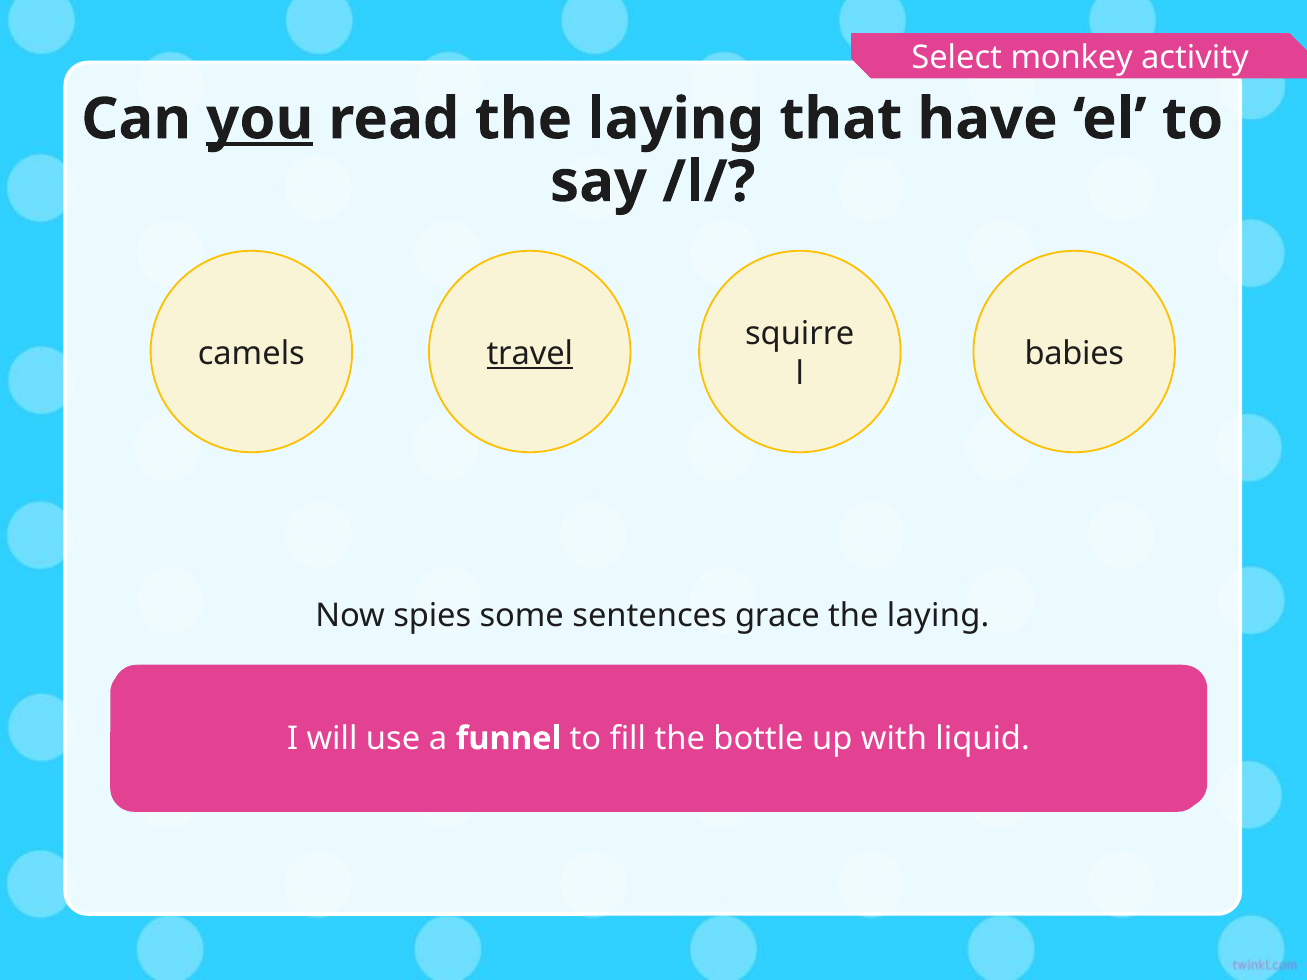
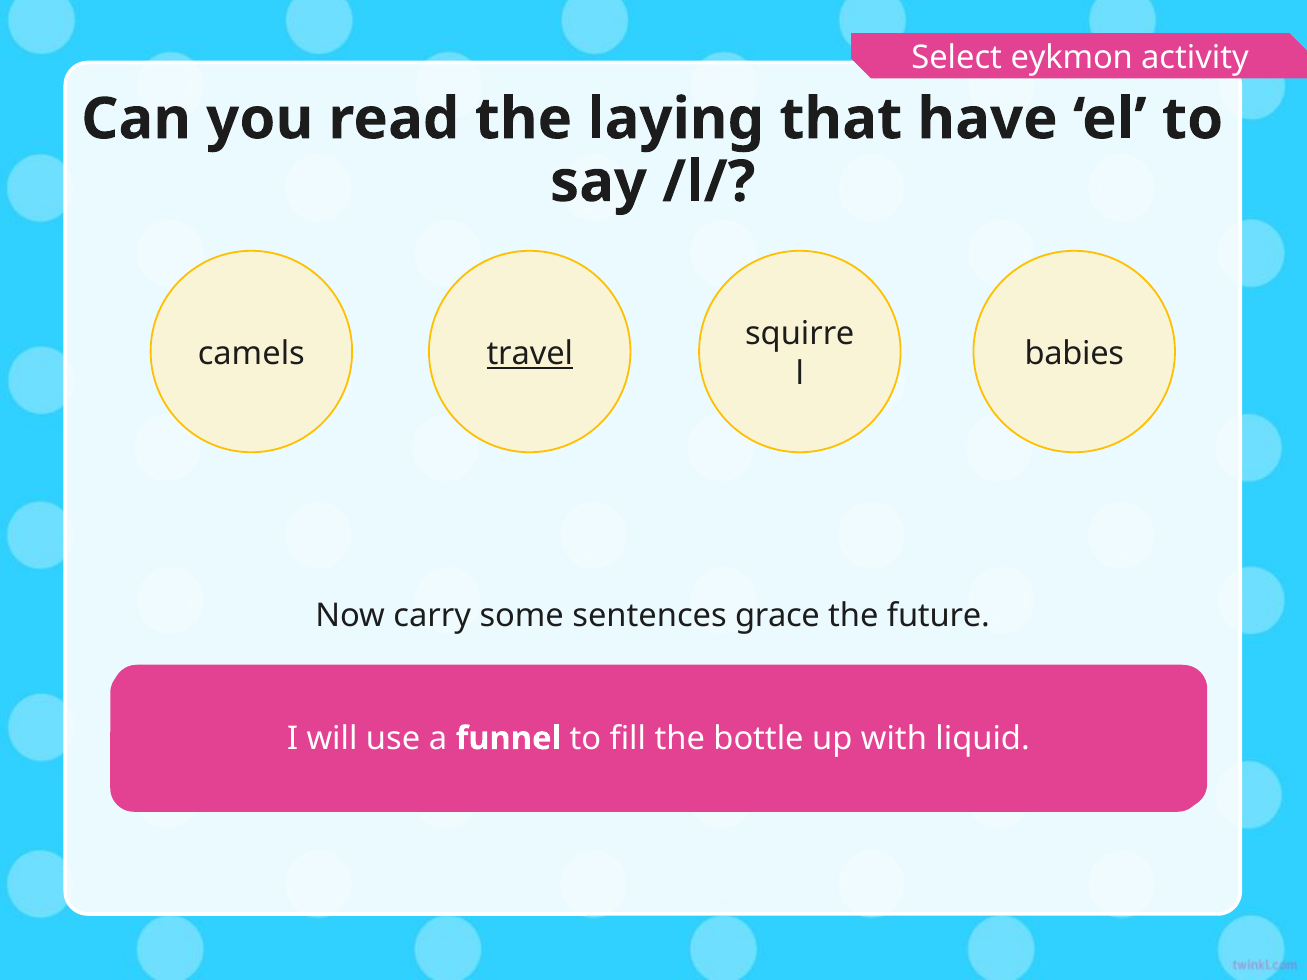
monkey: monkey -> eykmon
you underline: present -> none
spies: spies -> carry
laying at (938, 616): laying -> future
